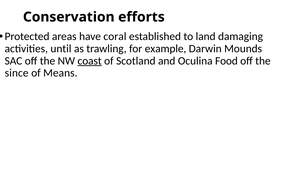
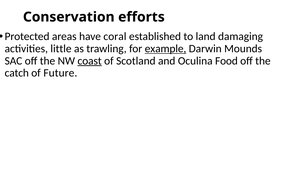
until: until -> little
example underline: none -> present
since: since -> catch
Means: Means -> Future
